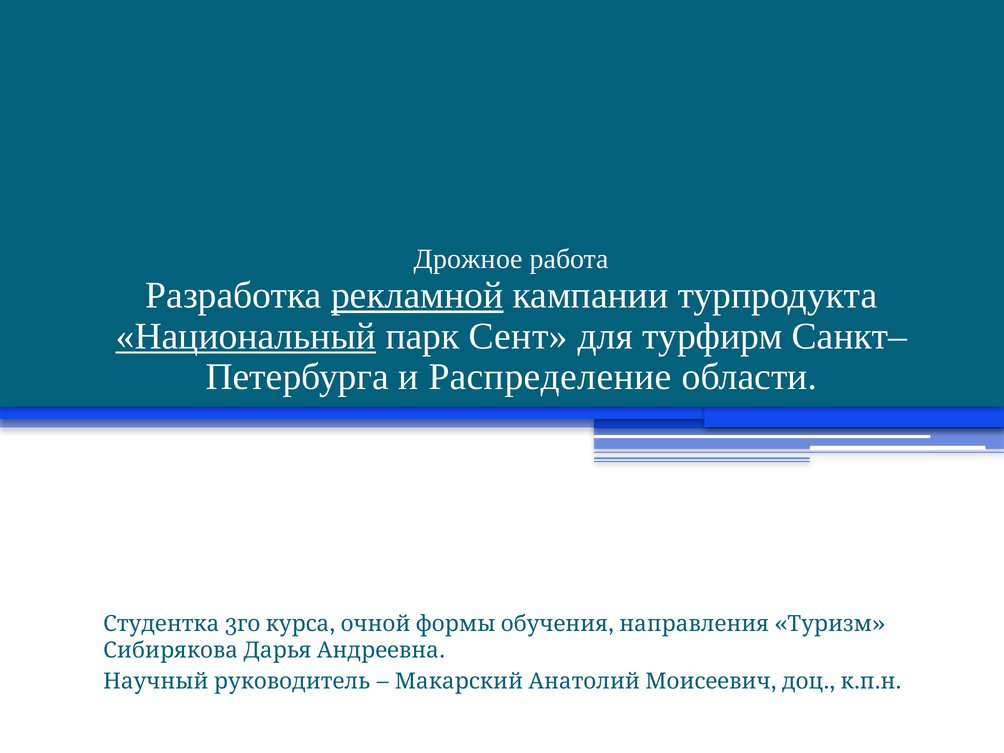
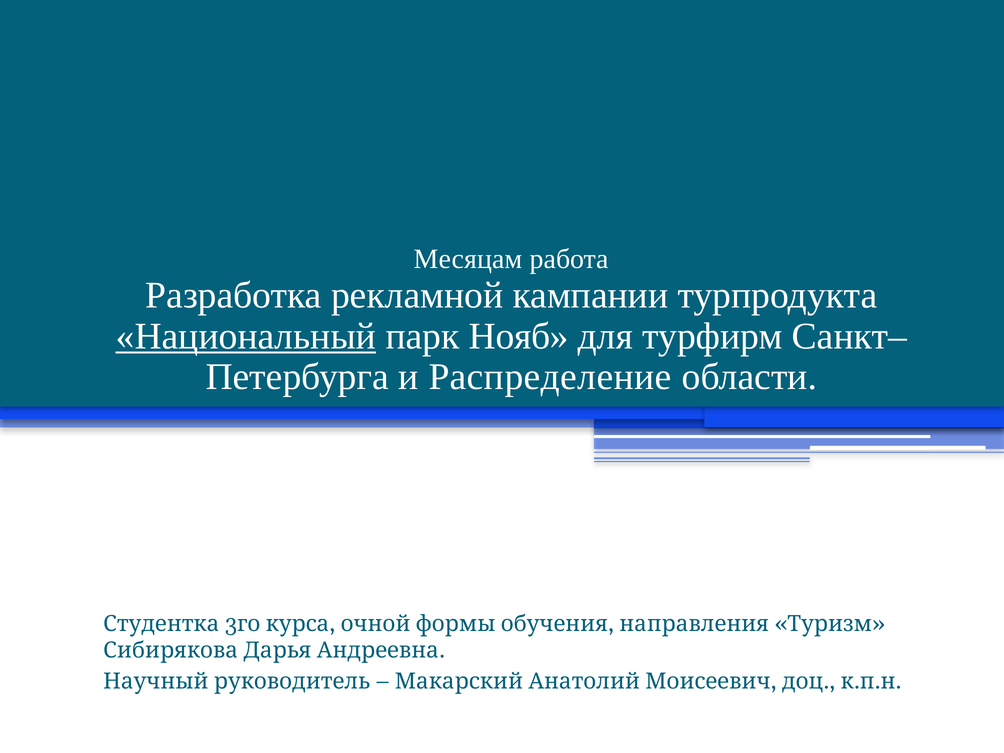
Дрожное: Дрожное -> Месяцам
рекламной underline: present -> none
Сент: Сент -> Нояб
